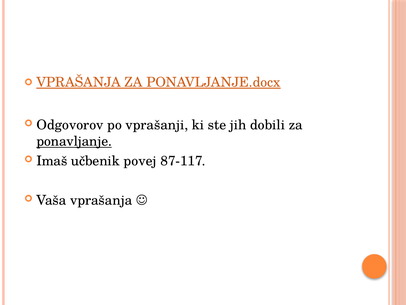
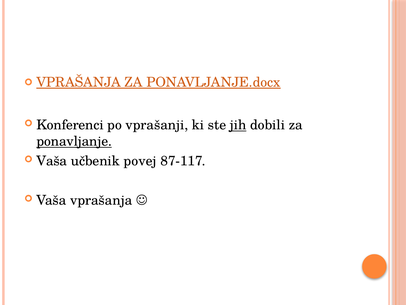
Odgovorov: Odgovorov -> Konferenci
jih underline: none -> present
Imaš at (52, 161): Imaš -> Vaša
